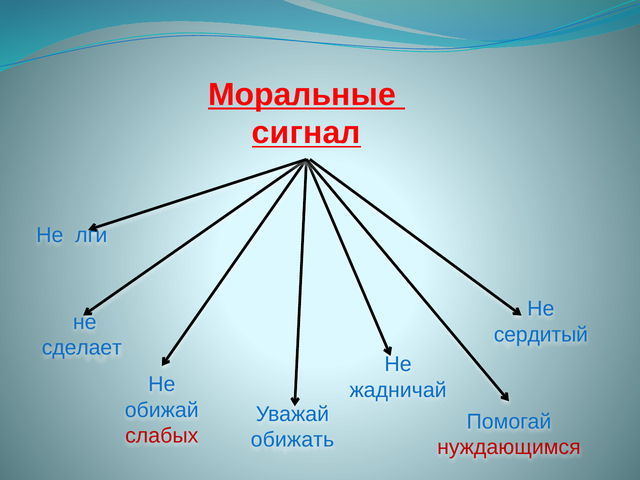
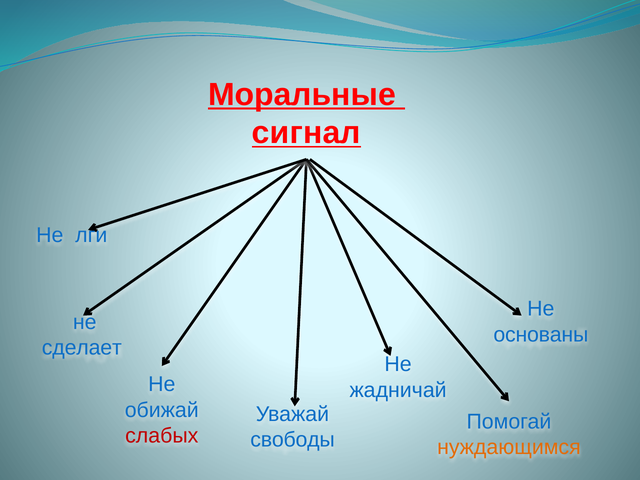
сердитый: сердитый -> основаны
обижать: обижать -> свободы
нуждающимся colour: red -> orange
